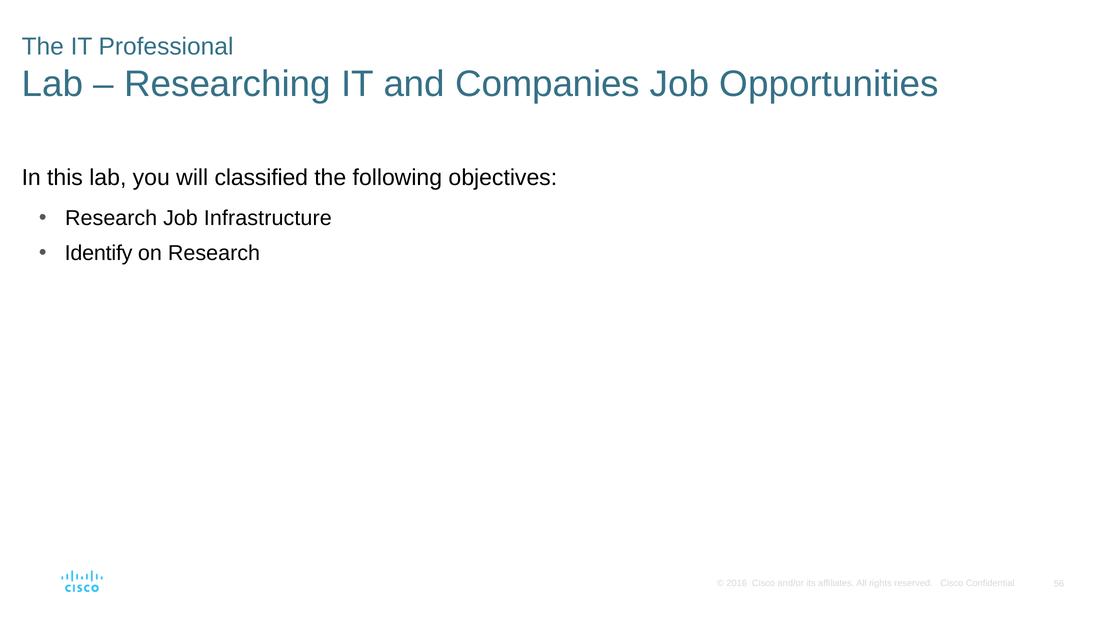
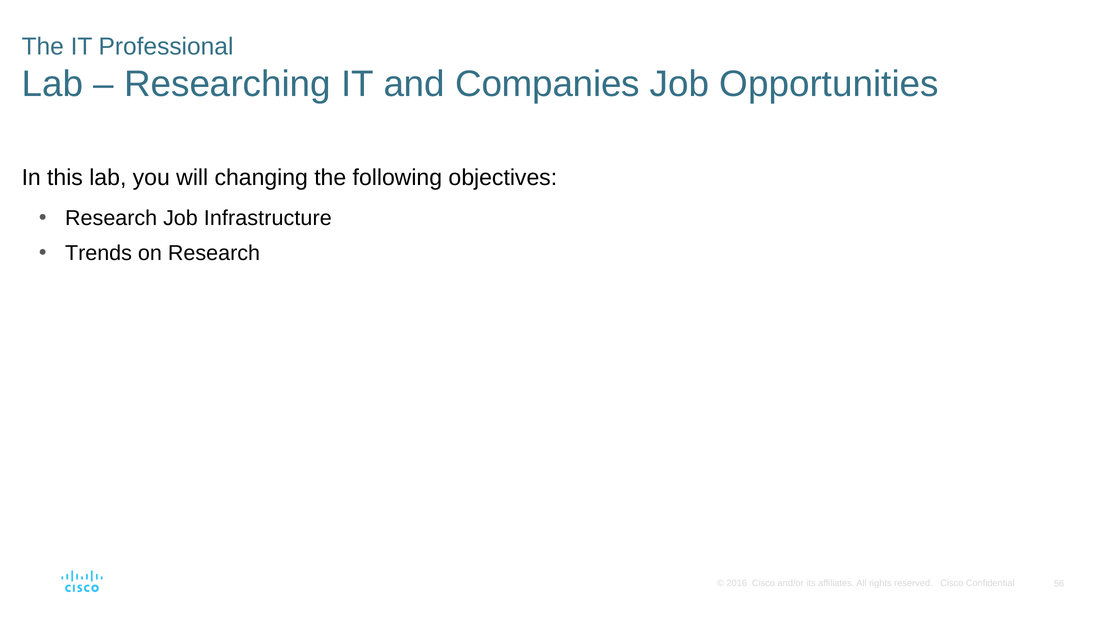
classified: classified -> changing
Identify: Identify -> Trends
